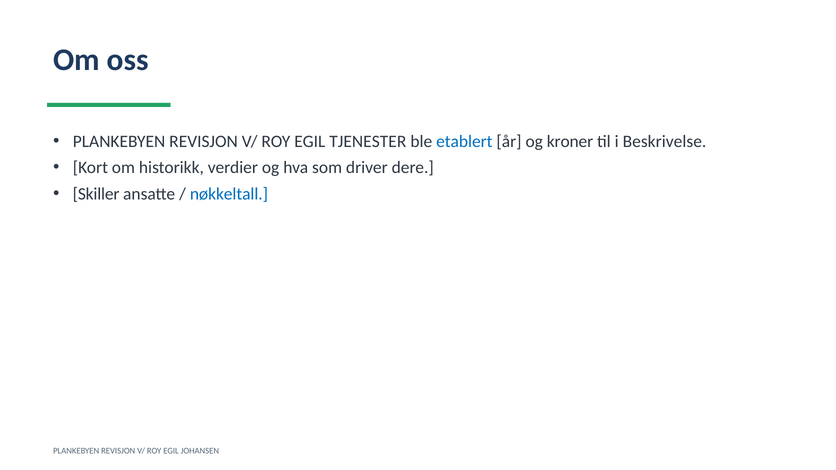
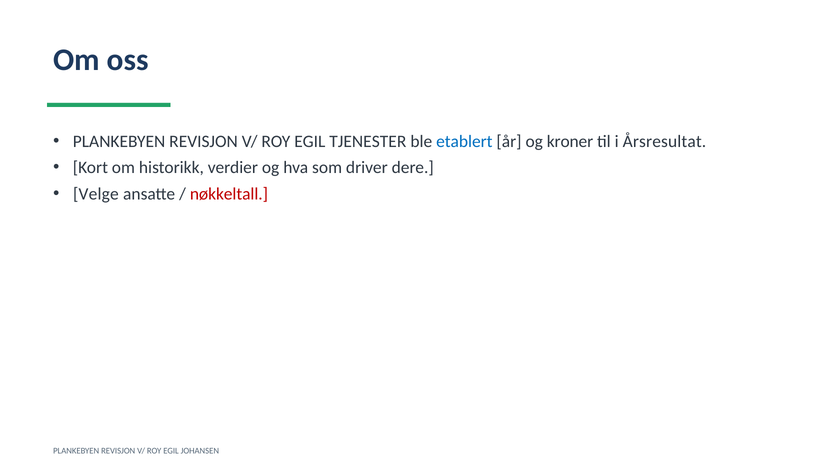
Beskrivelse: Beskrivelse -> Årsresultat
Skiller: Skiller -> Velge
nøkkeltall colour: blue -> red
